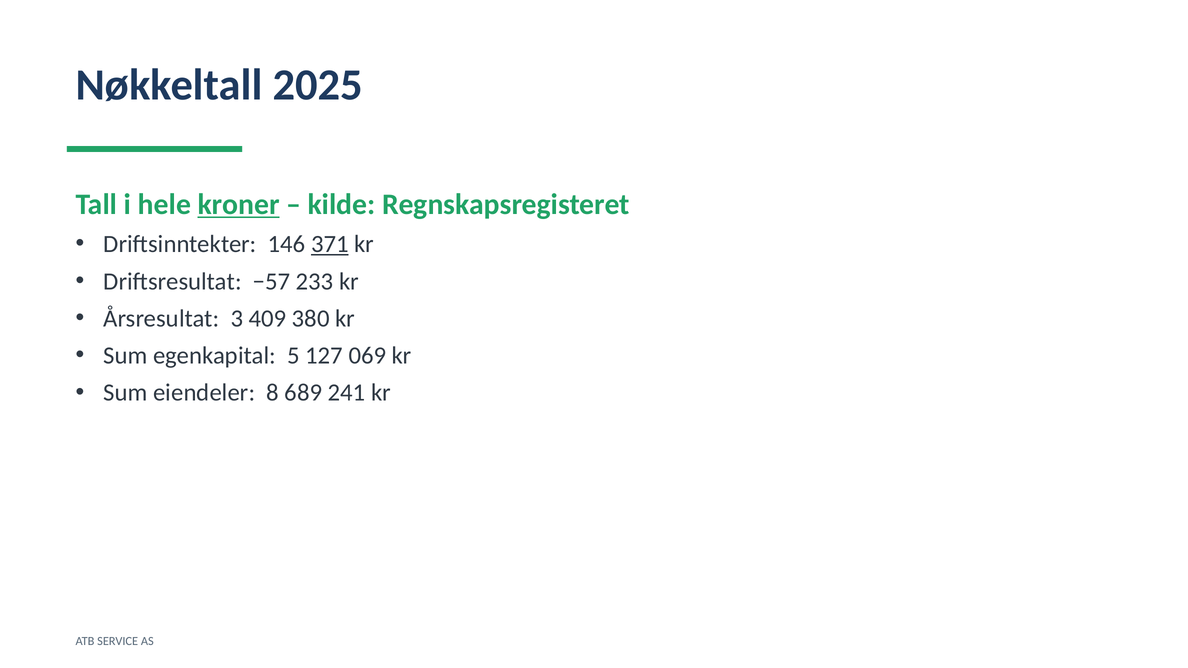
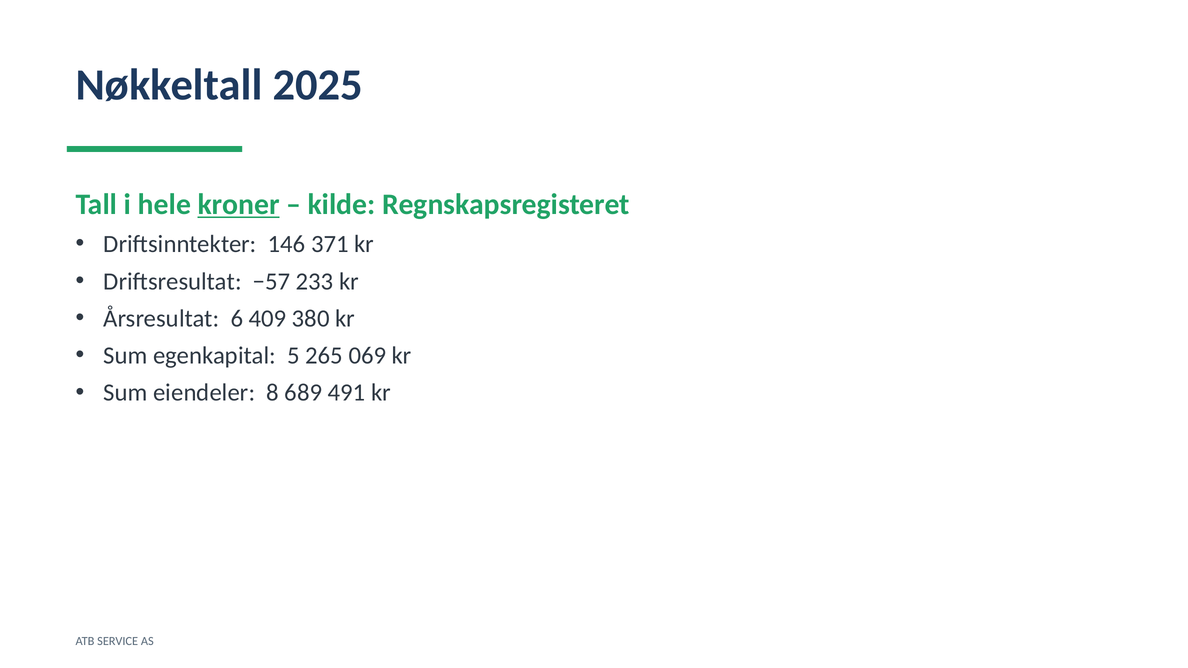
371 underline: present -> none
3: 3 -> 6
127: 127 -> 265
241: 241 -> 491
